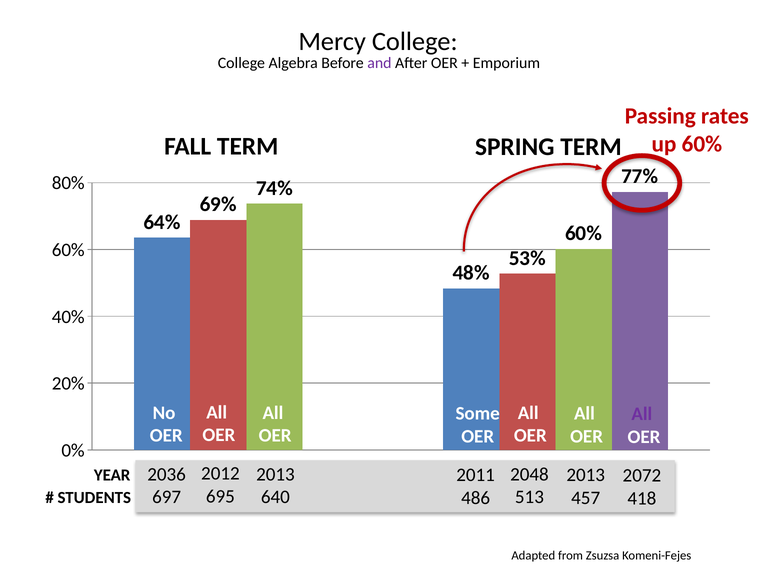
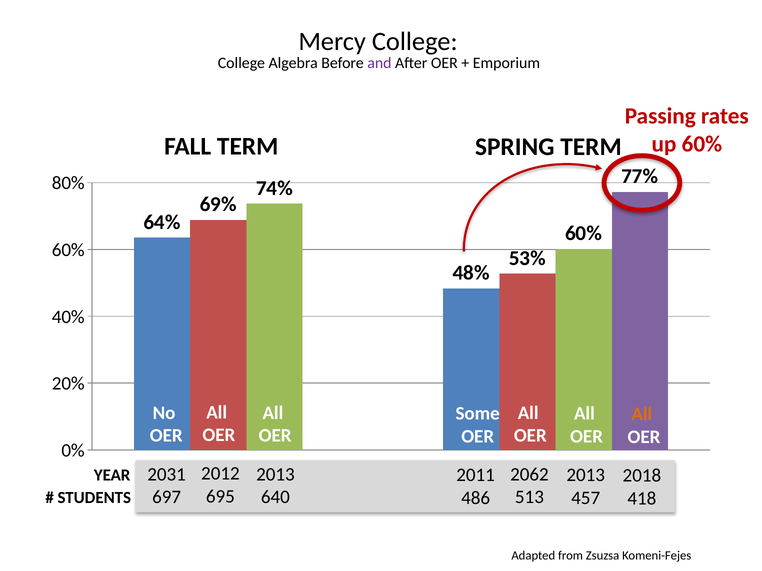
All at (642, 414) colour: purple -> orange
2036: 2036 -> 2031
2048: 2048 -> 2062
2072: 2072 -> 2018
